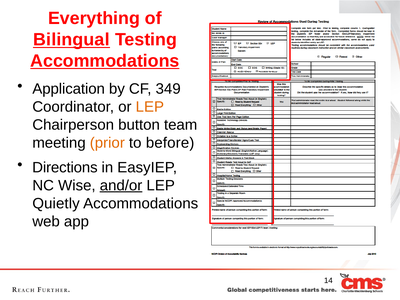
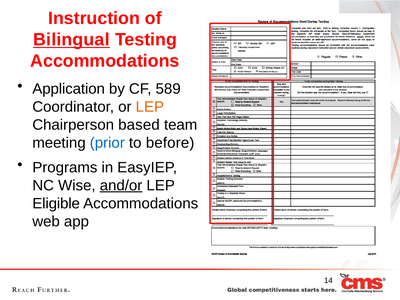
Everything: Everything -> Instruction
Accommodations at (105, 61) underline: present -> none
349: 349 -> 589
button: button -> based
prior colour: orange -> blue
Directions: Directions -> Programs
Quietly: Quietly -> Eligible
